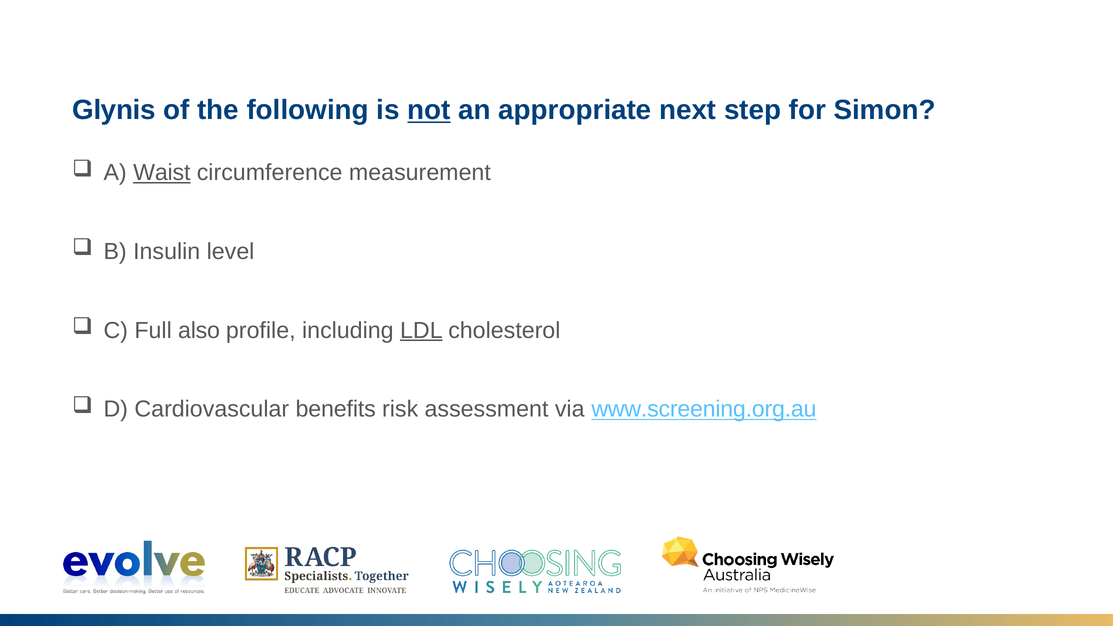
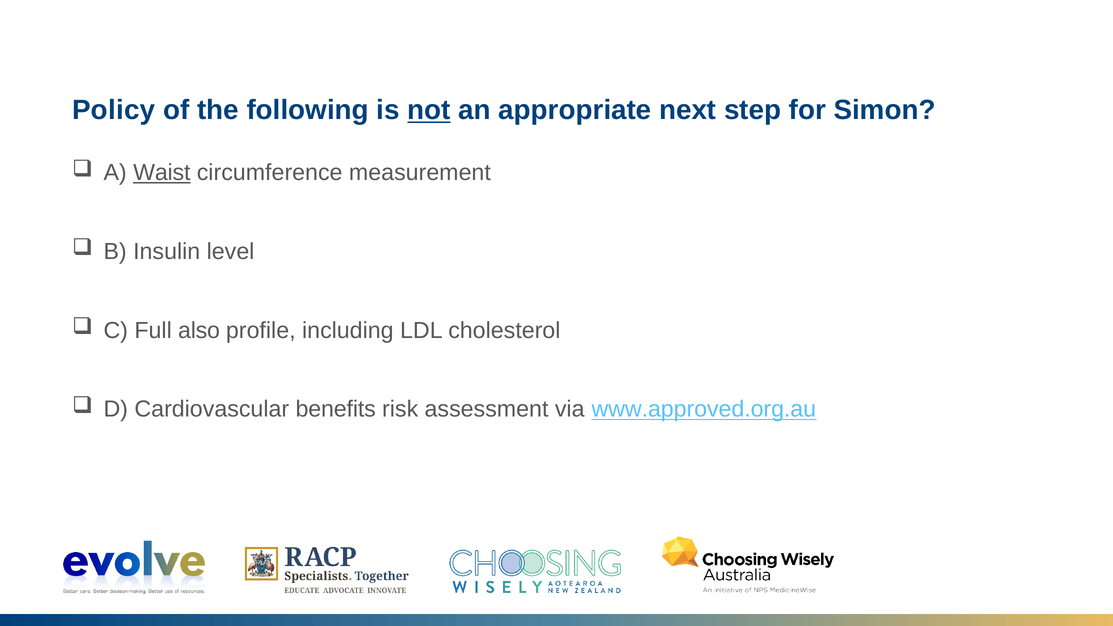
Glynis: Glynis -> Policy
LDL underline: present -> none
www.screening.org.au: www.screening.org.au -> www.approved.org.au
